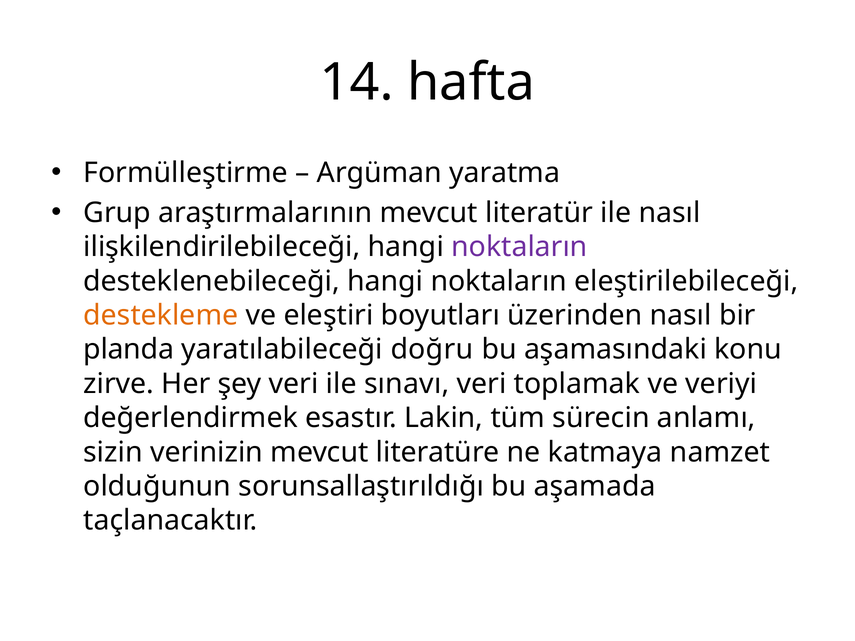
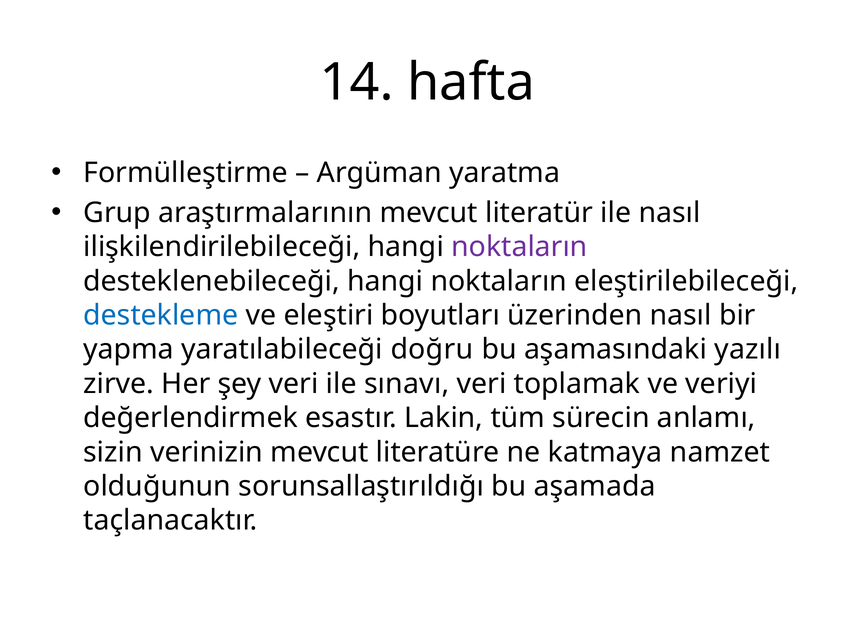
destekleme colour: orange -> blue
planda: planda -> yapma
konu: konu -> yazılı
